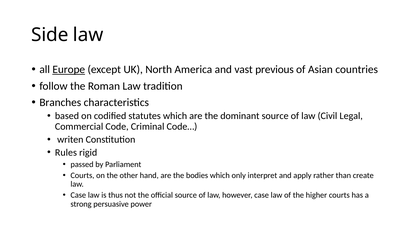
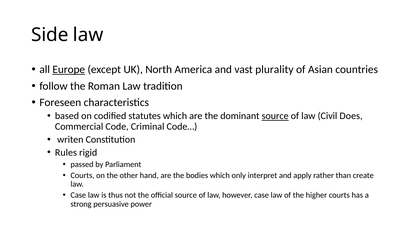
previous: previous -> plurality
Branches: Branches -> Foreseen
source at (275, 116) underline: none -> present
Legal: Legal -> Does
